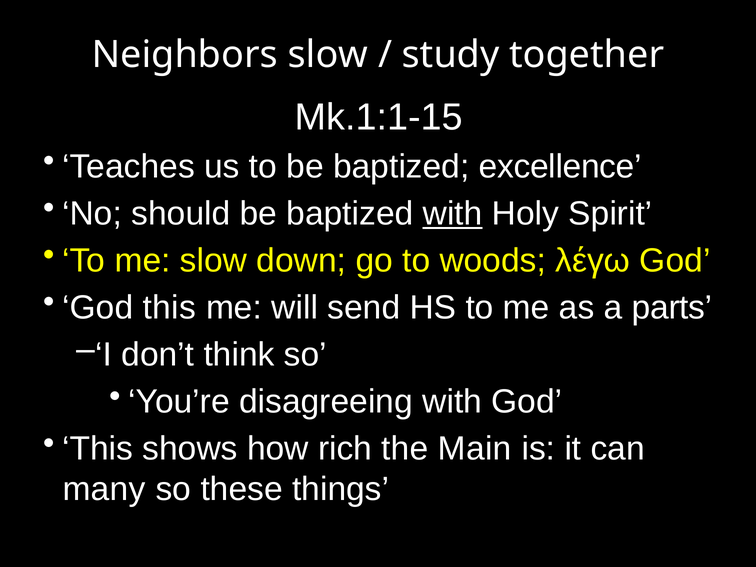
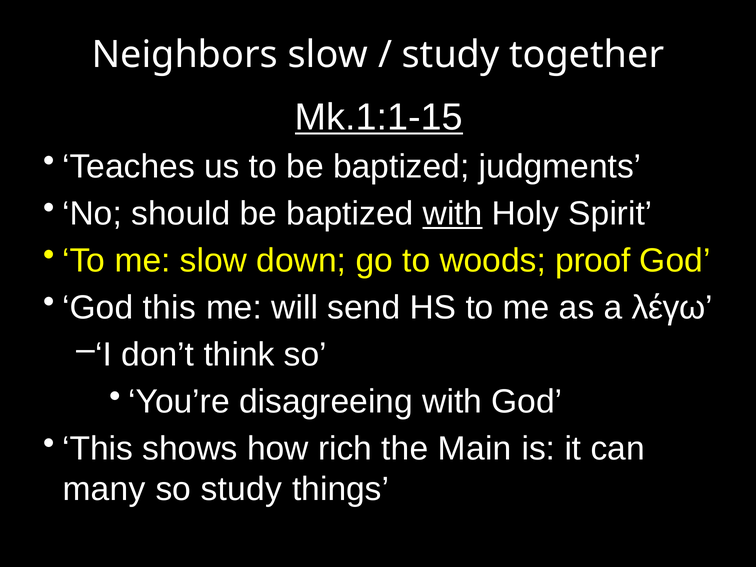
Mk.1:1-15 underline: none -> present
excellence: excellence -> judgments
λέγω: λέγω -> proof
parts: parts -> λέγω
so these: these -> study
